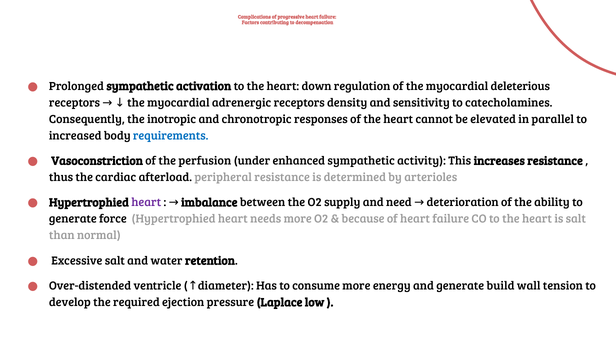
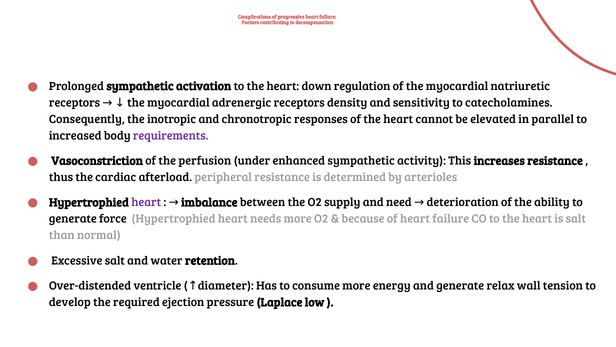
deleterious: deleterious -> natriuretic
requirements colour: blue -> purple
build: build -> relax
